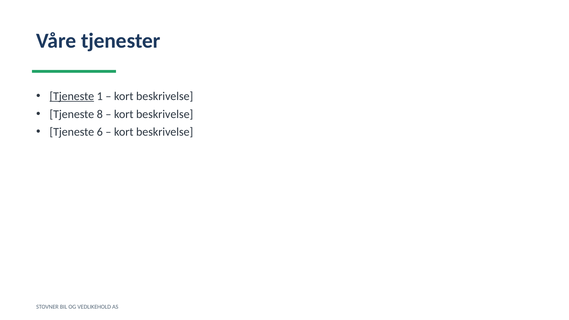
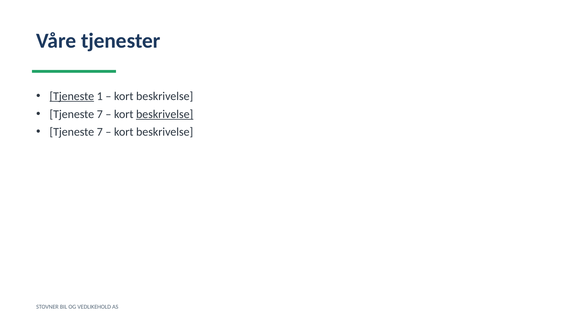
8 at (100, 114): 8 -> 7
beskrivelse at (165, 114) underline: none -> present
6 at (100, 132): 6 -> 7
